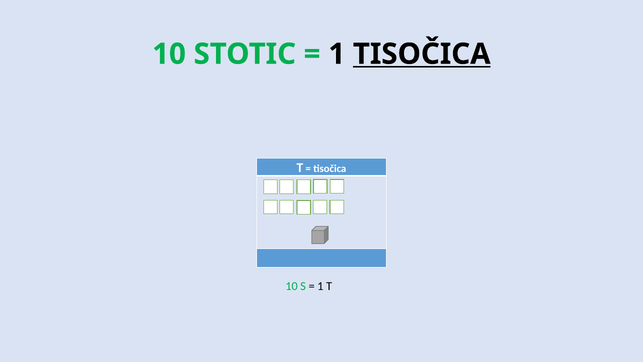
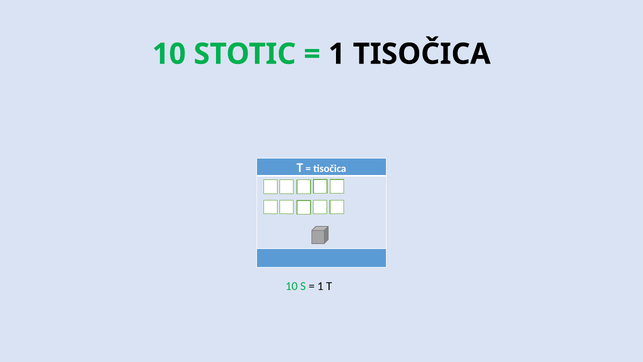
TISOČICA at (422, 54) underline: present -> none
